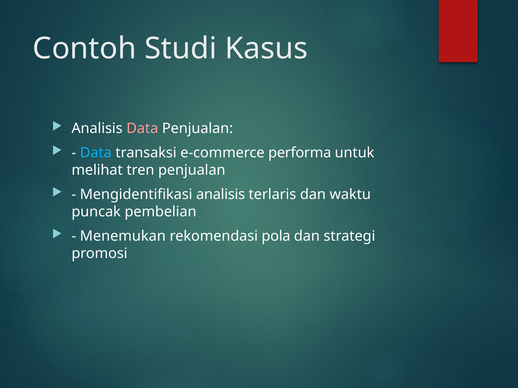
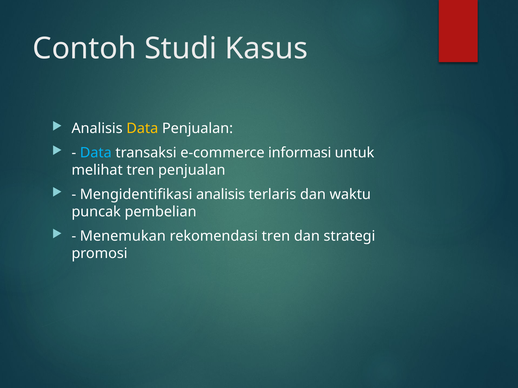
Data at (142, 129) colour: pink -> yellow
performa: performa -> informasi
rekomendasi pola: pola -> tren
